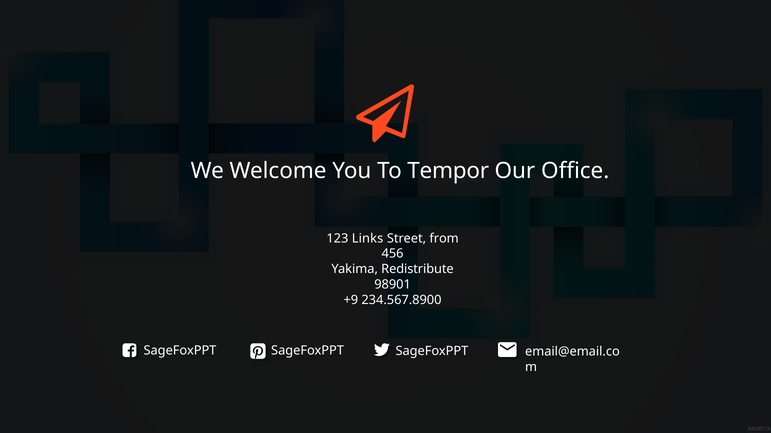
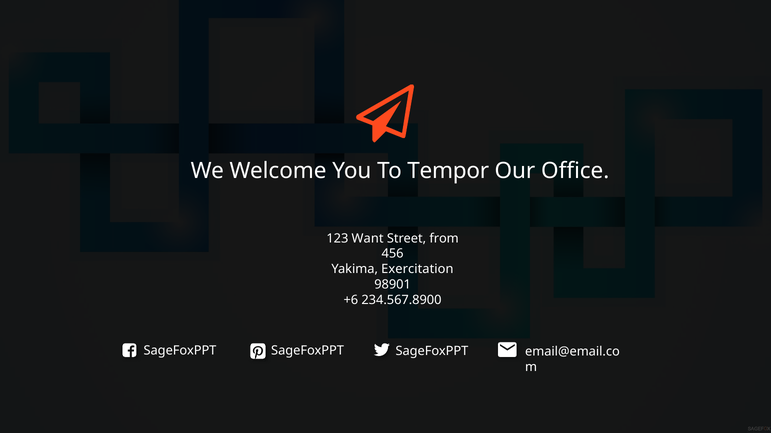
Links: Links -> Want
Redistribute: Redistribute -> Exercitation
+9: +9 -> +6
